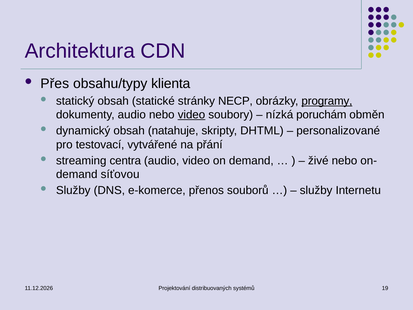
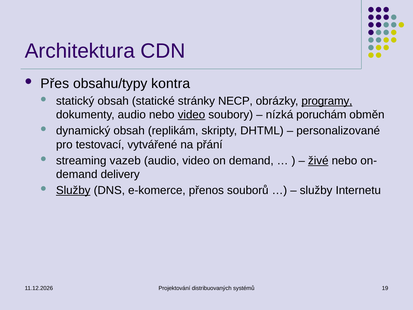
klienta: klienta -> kontra
natahuje: natahuje -> replikám
centra: centra -> vazeb
živé underline: none -> present
síťovou: síťovou -> delivery
Služby at (73, 190) underline: none -> present
